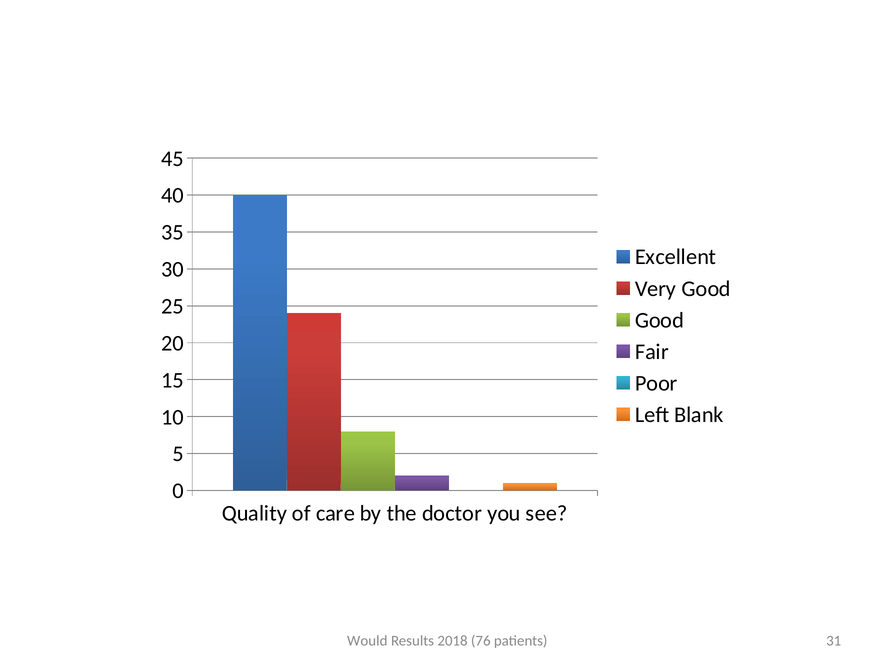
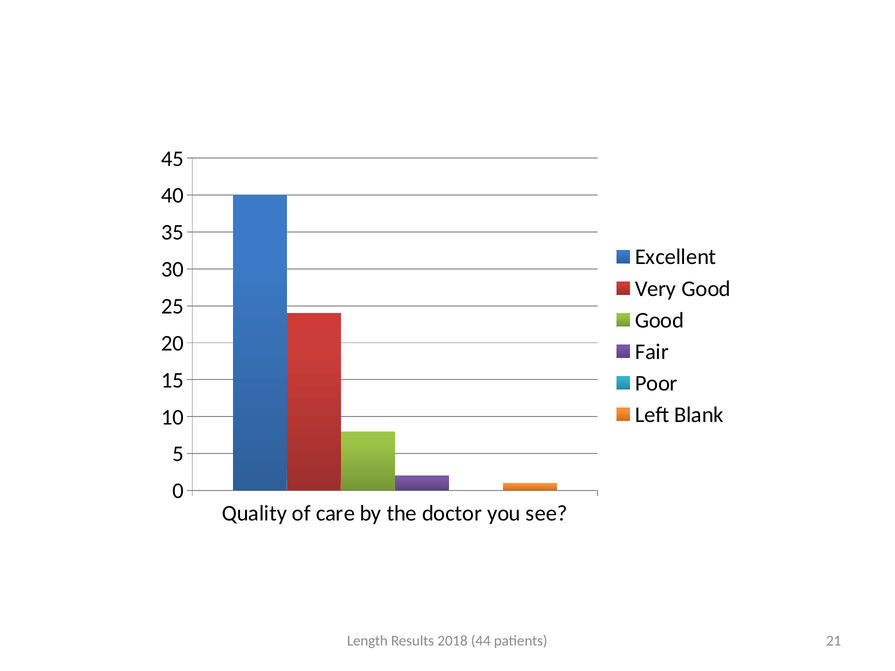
Would: Would -> Length
76: 76 -> 44
31: 31 -> 21
